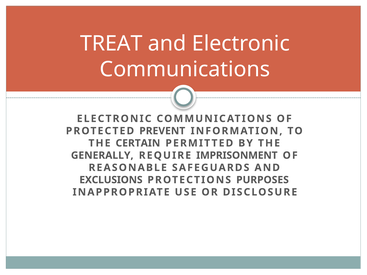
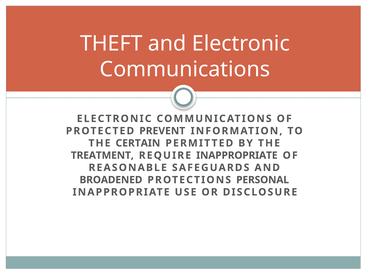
TREAT: TREAT -> THEFT
GENERALLY: GENERALLY -> TREATMENT
REQUIRE IMPRISONMENT: IMPRISONMENT -> INAPPROPRIATE
EXCLUSIONS: EXCLUSIONS -> BROADENED
PURPOSES: PURPOSES -> PERSONAL
